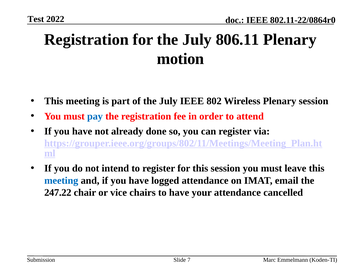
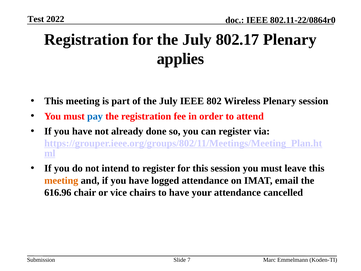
806.11: 806.11 -> 802.17
motion: motion -> applies
meeting at (61, 180) colour: blue -> orange
247.22: 247.22 -> 616.96
